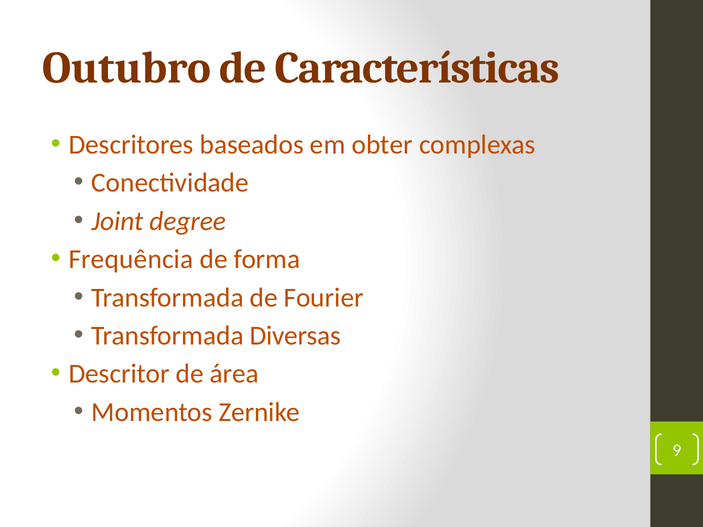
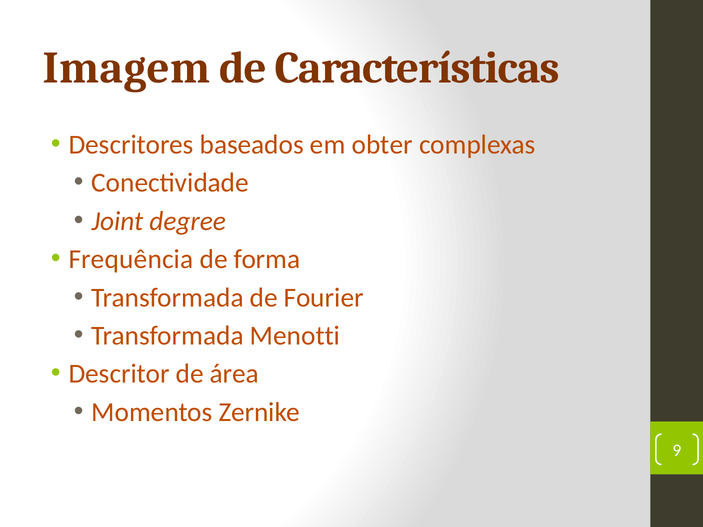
Outubro: Outubro -> Imagem
Diversas: Diversas -> Menotti
